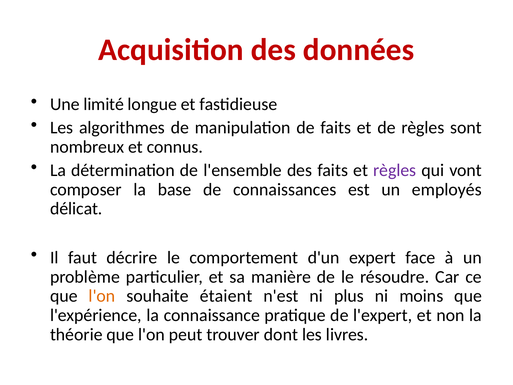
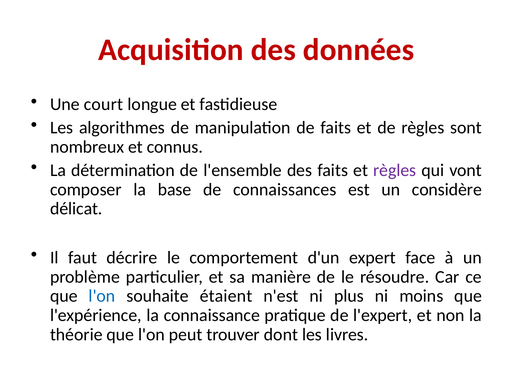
limité: limité -> court
employés: employés -> considère
l'on at (102, 296) colour: orange -> blue
